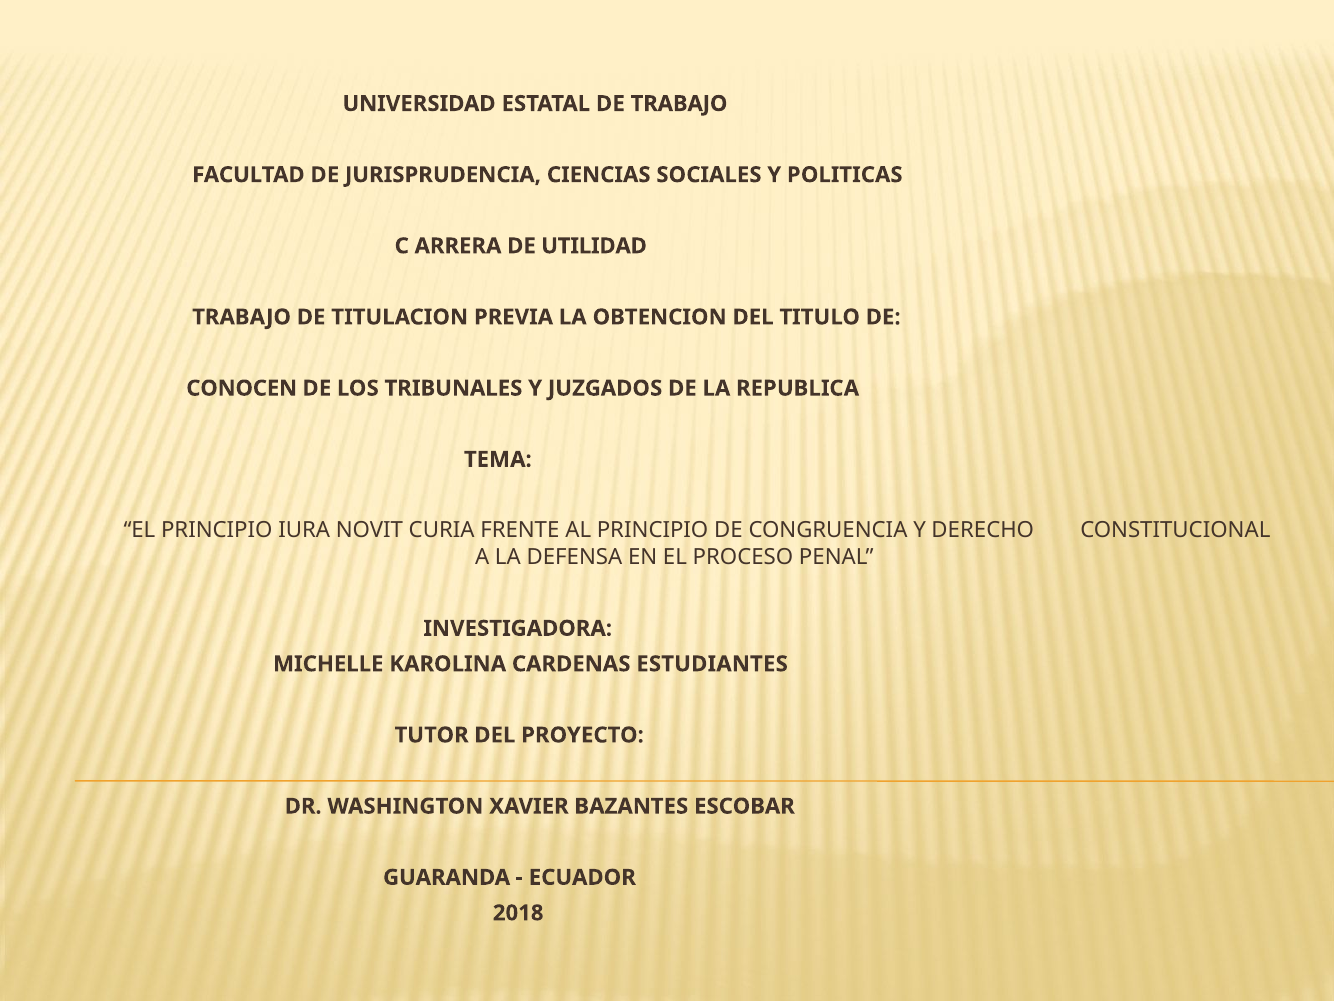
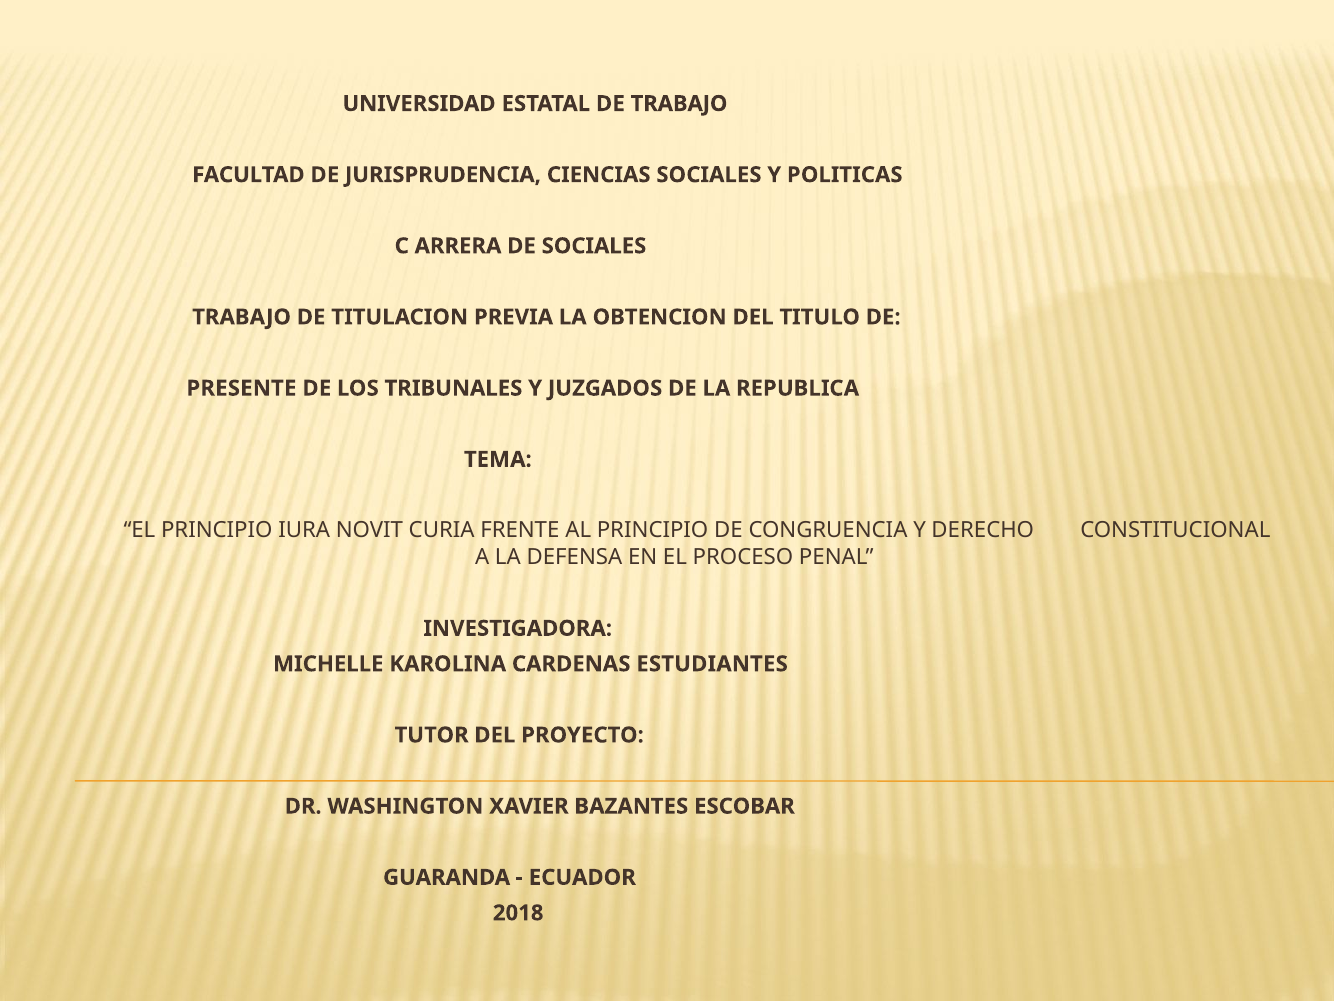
DE UTILIDAD: UTILIDAD -> SOCIALES
CONOCEN: CONOCEN -> PRESENTE
